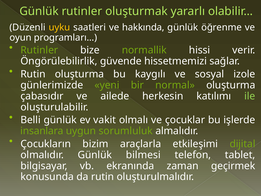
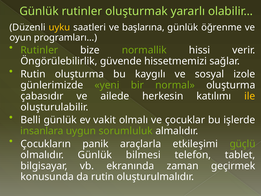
hakkında: hakkında -> başlarına
ile colour: light green -> yellow
bizim: bizim -> panik
dijital: dijital -> güçlü
